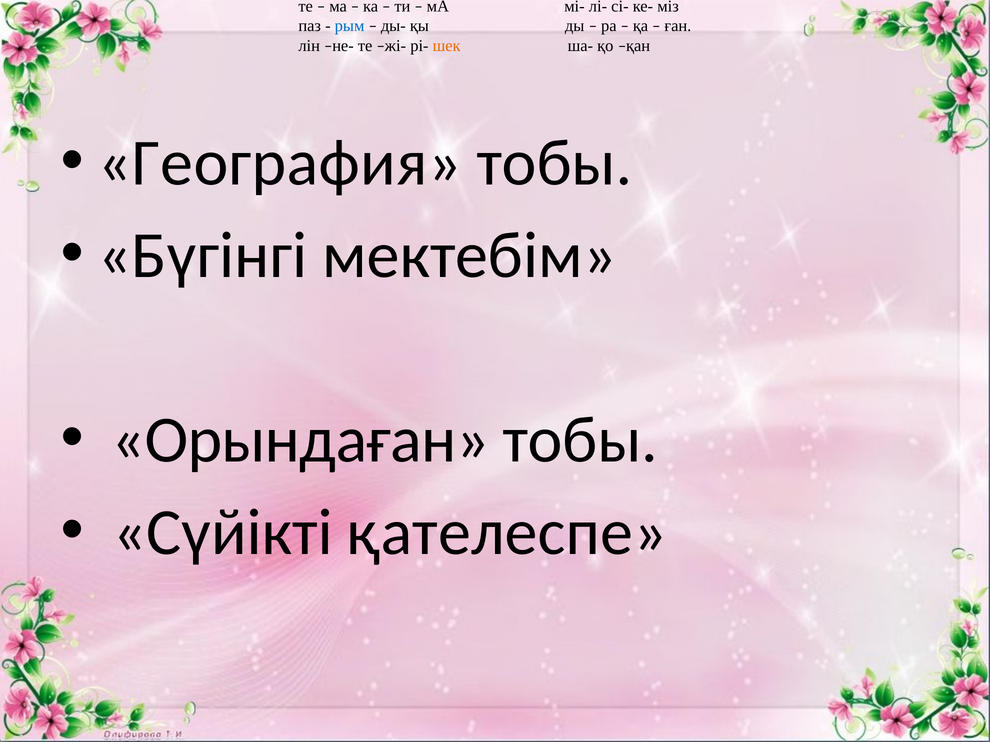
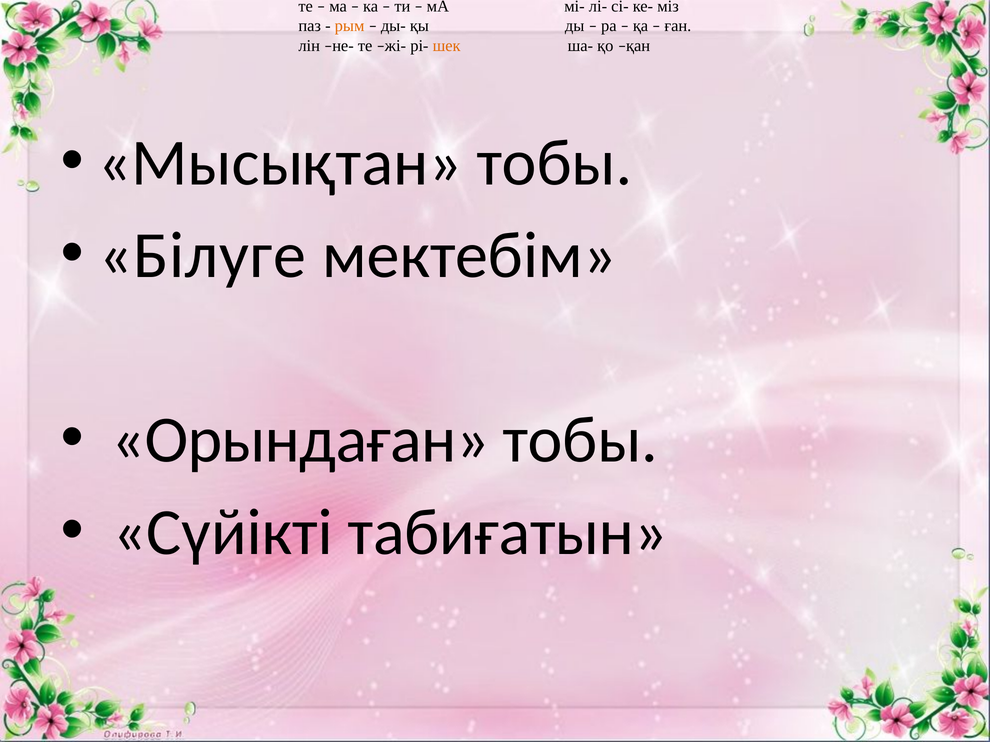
рым colour: blue -> orange
География: География -> Мысықтан
Бүгінгі: Бүгінгі -> Білуге
қателеспе: қателеспе -> табиғатын
